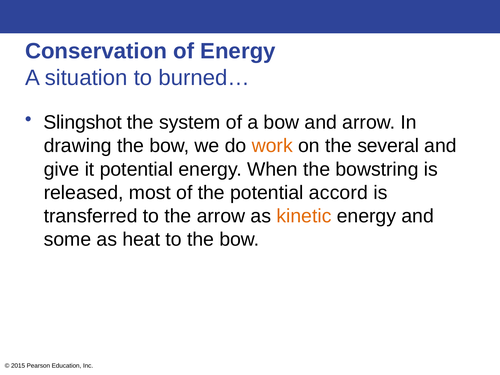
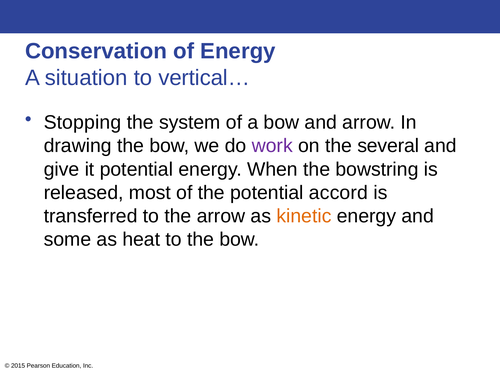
burned…: burned… -> vertical…
Slingshot: Slingshot -> Stopping
work colour: orange -> purple
